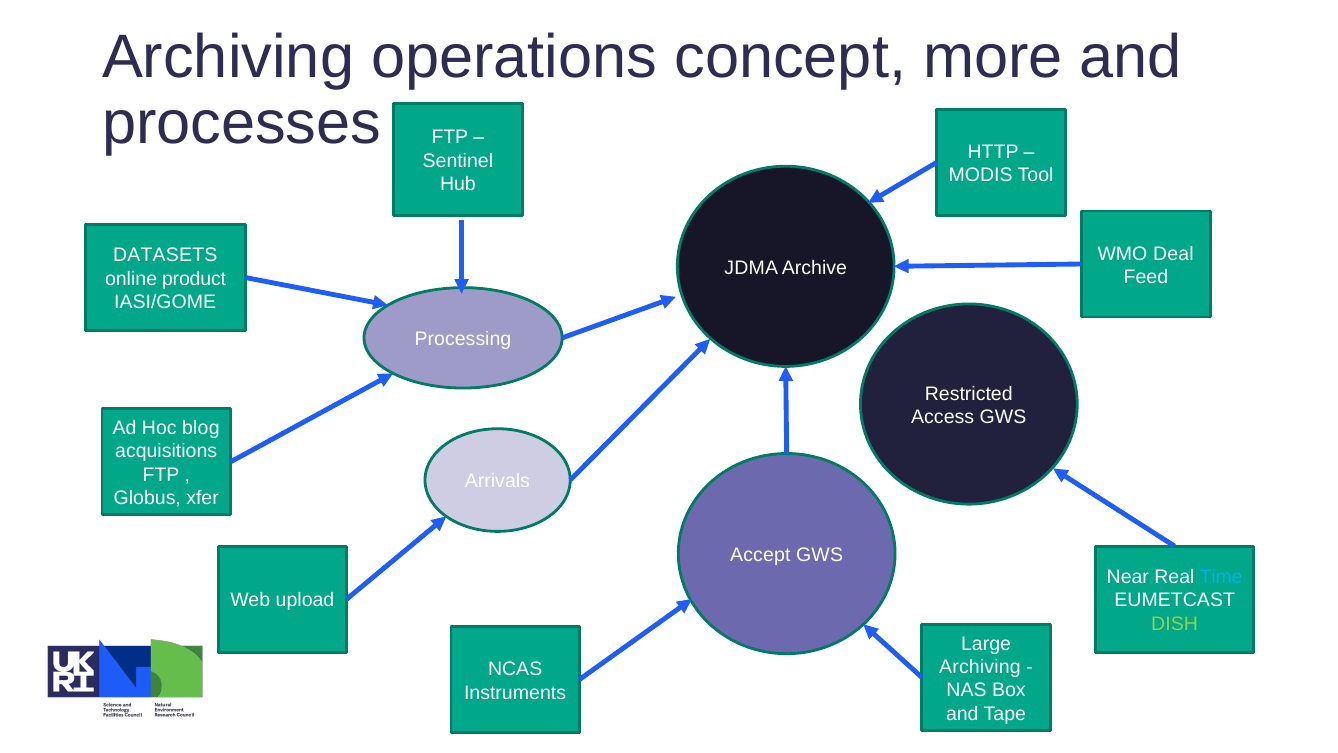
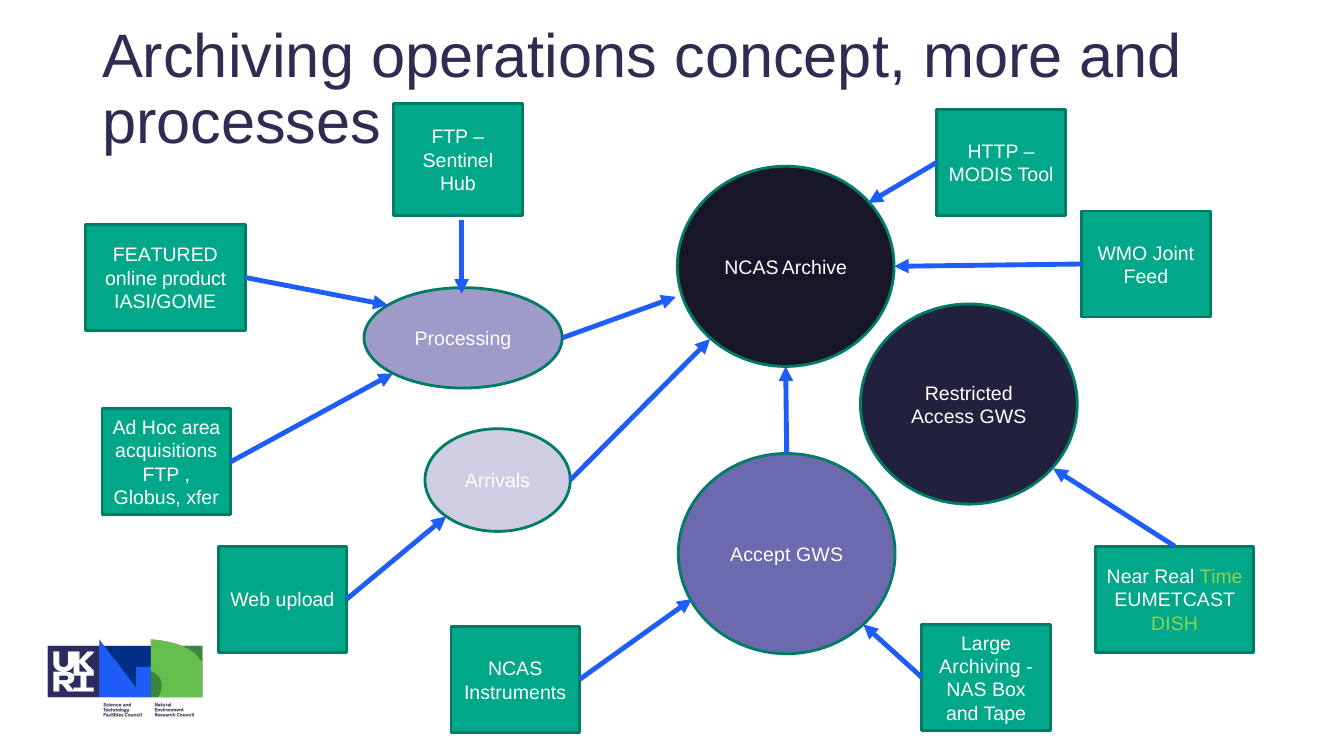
Deal: Deal -> Joint
DATASETS: DATASETS -> FEATURED
JDMA at (751, 268): JDMA -> NCAS
blog: blog -> area
Time colour: light blue -> light green
